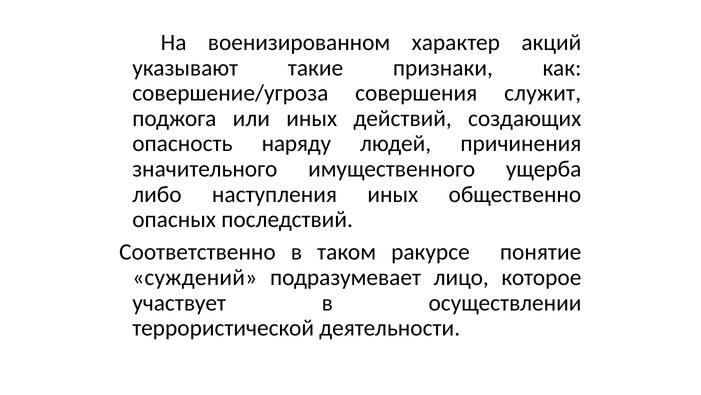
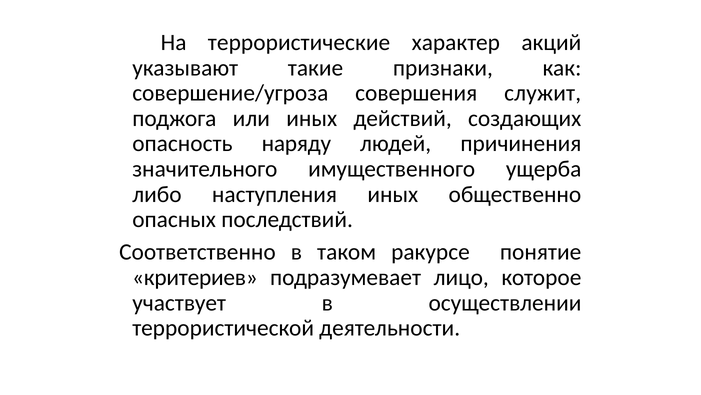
военизированном: военизированном -> террористические
суждений: суждений -> критериев
